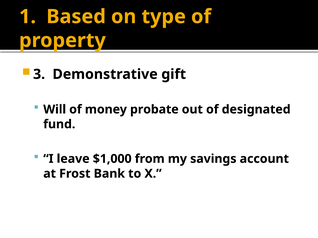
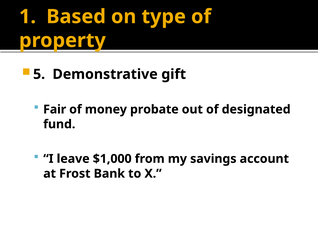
3: 3 -> 5
Will: Will -> Fair
